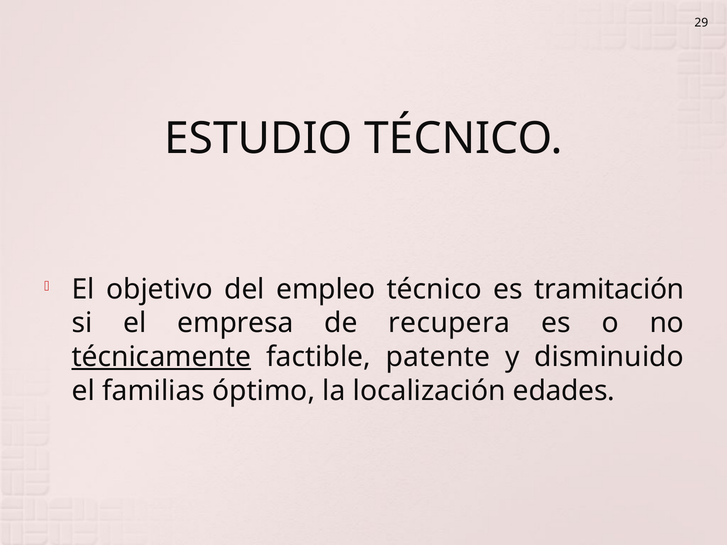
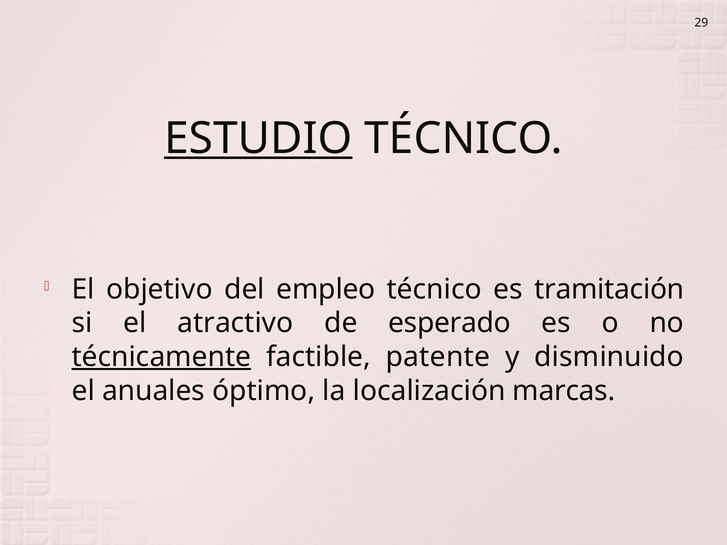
ESTUDIO underline: none -> present
empresa: empresa -> atractivo
recupera: recupera -> esperado
familias: familias -> anuales
edades: edades -> marcas
